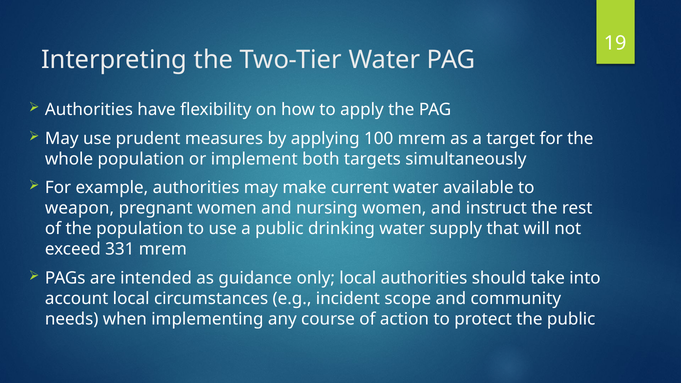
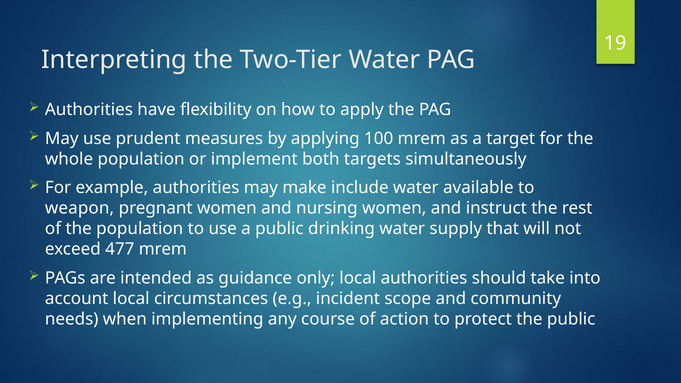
current: current -> include
331: 331 -> 477
